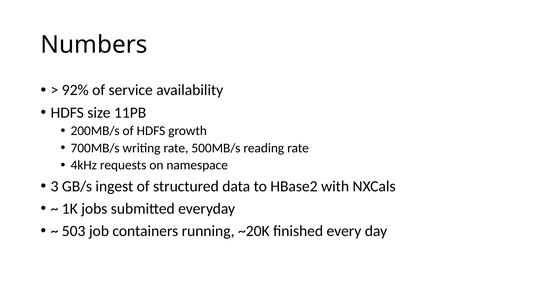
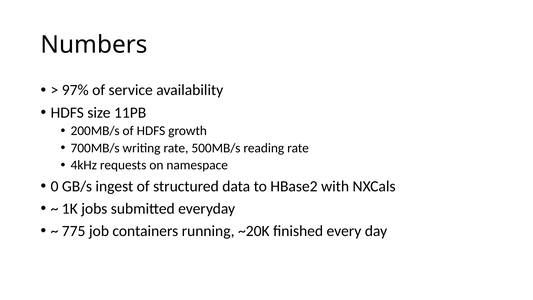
92%: 92% -> 97%
3: 3 -> 0
503: 503 -> 775
